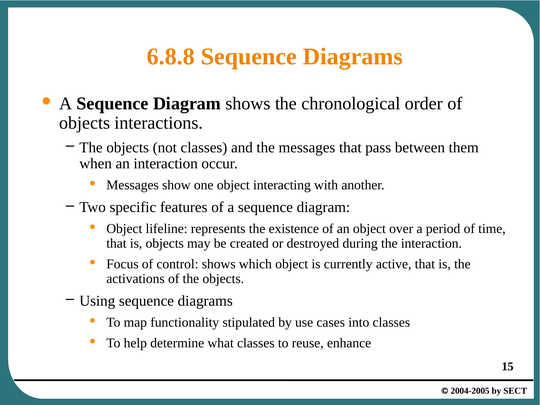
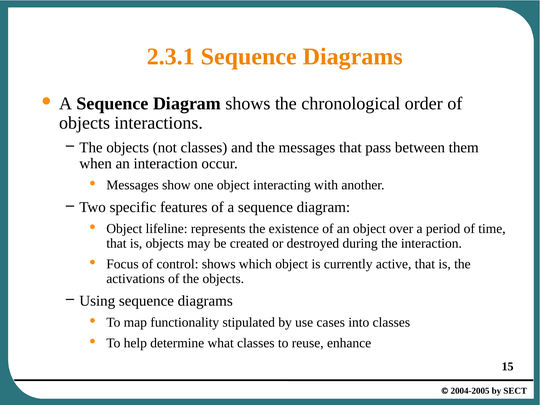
6.8.8: 6.8.8 -> 2.3.1
